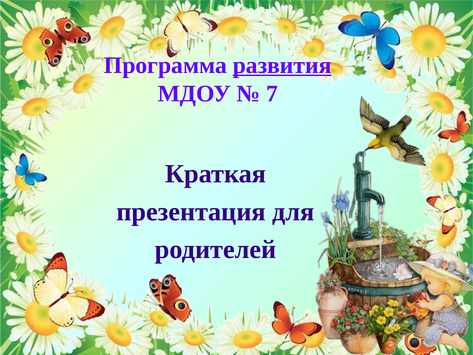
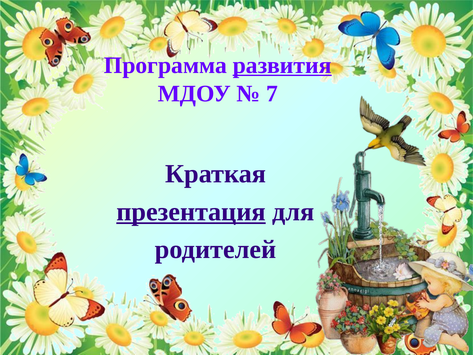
презентация underline: none -> present
